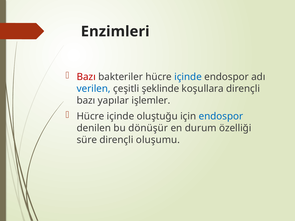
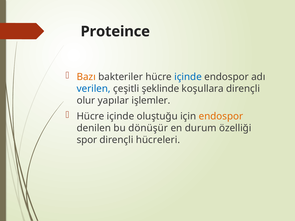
Enzimleri: Enzimleri -> Proteince
Bazı at (86, 77) colour: red -> orange
bazı at (86, 101): bazı -> olur
endospor at (221, 116) colour: blue -> orange
süre: süre -> spor
oluşumu: oluşumu -> hücreleri
